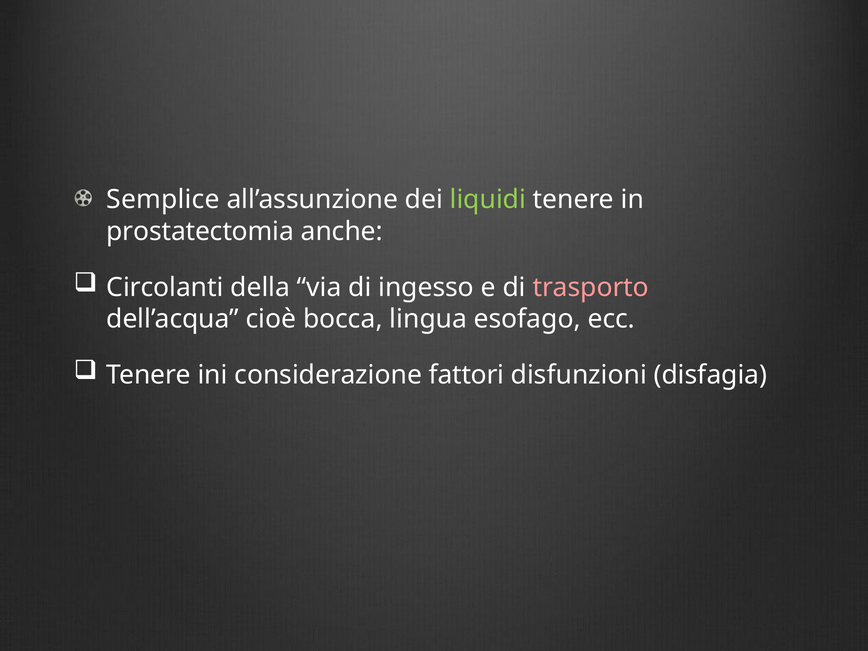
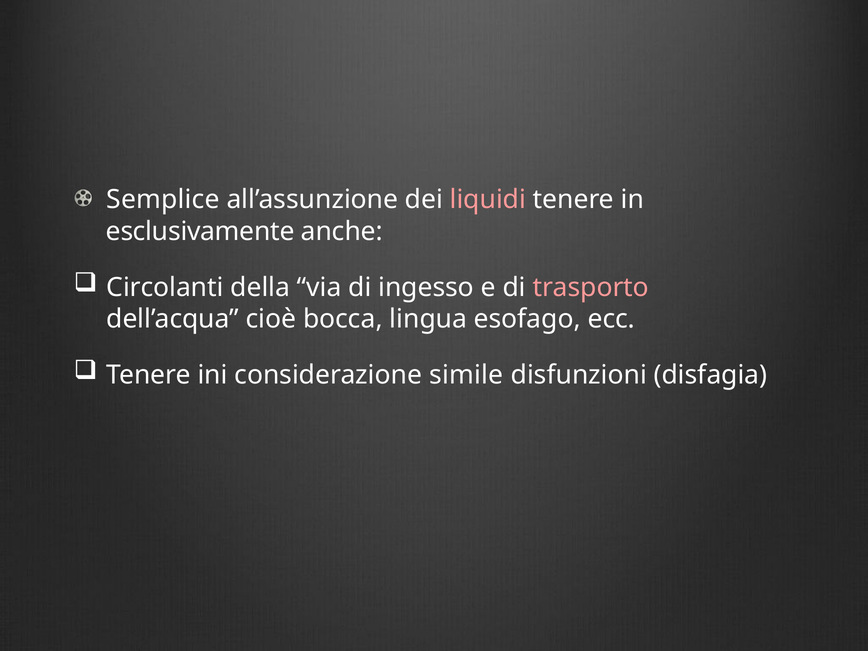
liquidi colour: light green -> pink
prostatectomia: prostatectomia -> esclusivamente
fattori: fattori -> simile
